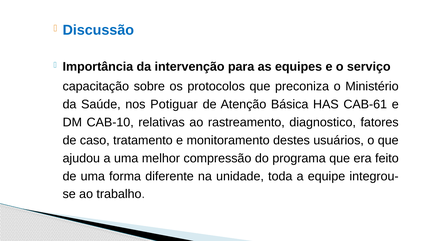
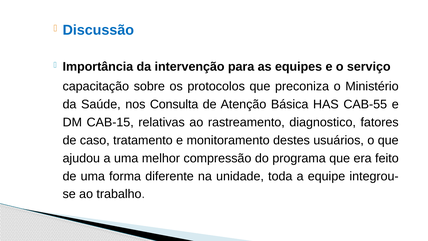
Potiguar: Potiguar -> Consulta
CAB-61: CAB-61 -> CAB-55
CAB-10: CAB-10 -> CAB-15
